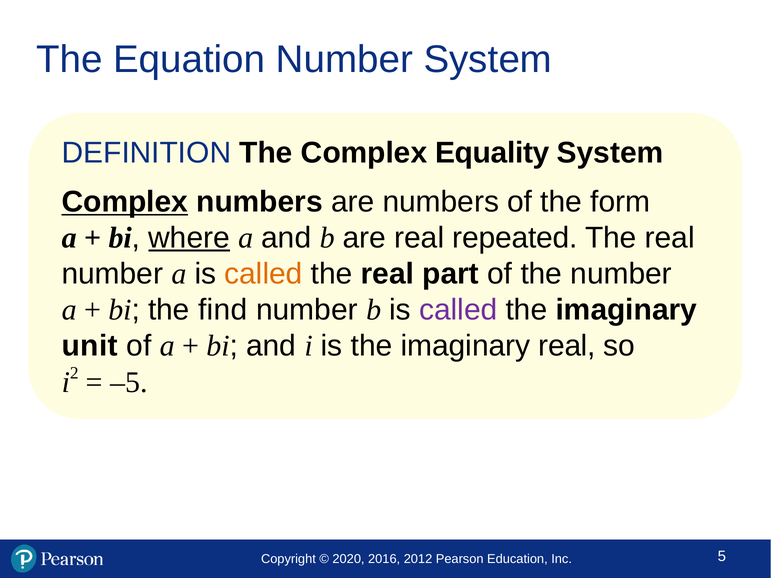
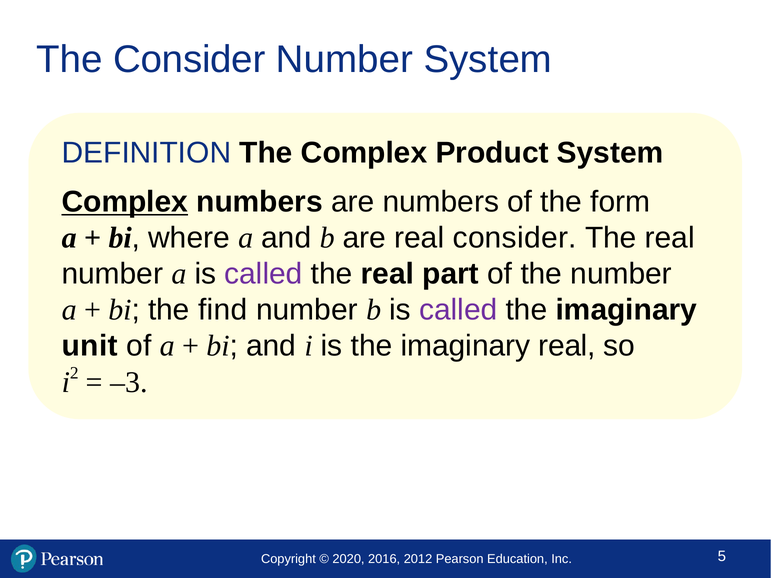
The Equation: Equation -> Consider
Equality: Equality -> Product
where underline: present -> none
real repeated: repeated -> consider
called at (263, 274) colour: orange -> purple
–5: –5 -> –3
